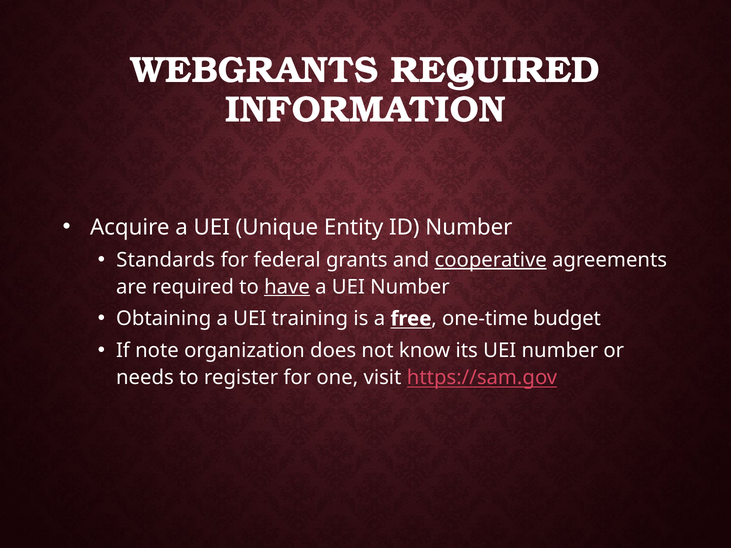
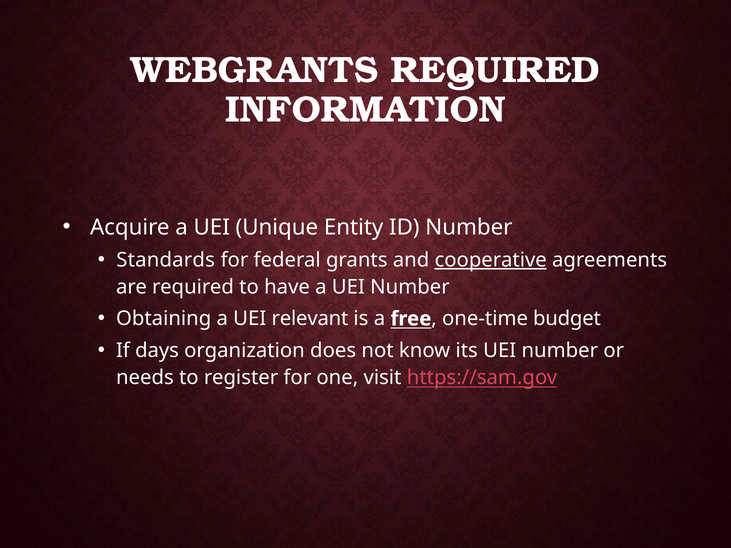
have underline: present -> none
training: training -> relevant
note: note -> days
